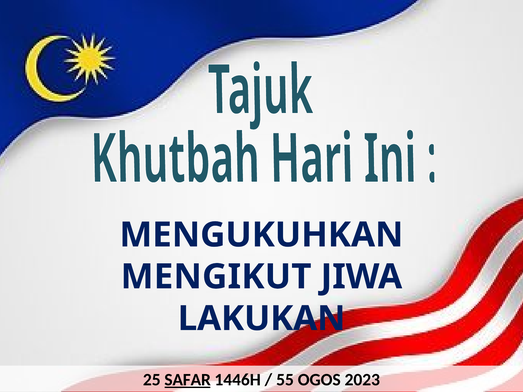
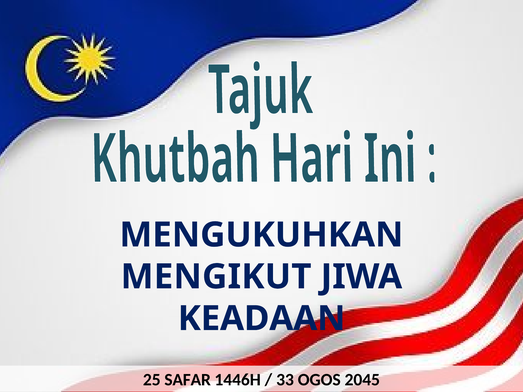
LAKUKAN: LAKUKAN -> KEADAAN
SAFAR underline: present -> none
55: 55 -> 33
2023: 2023 -> 2045
